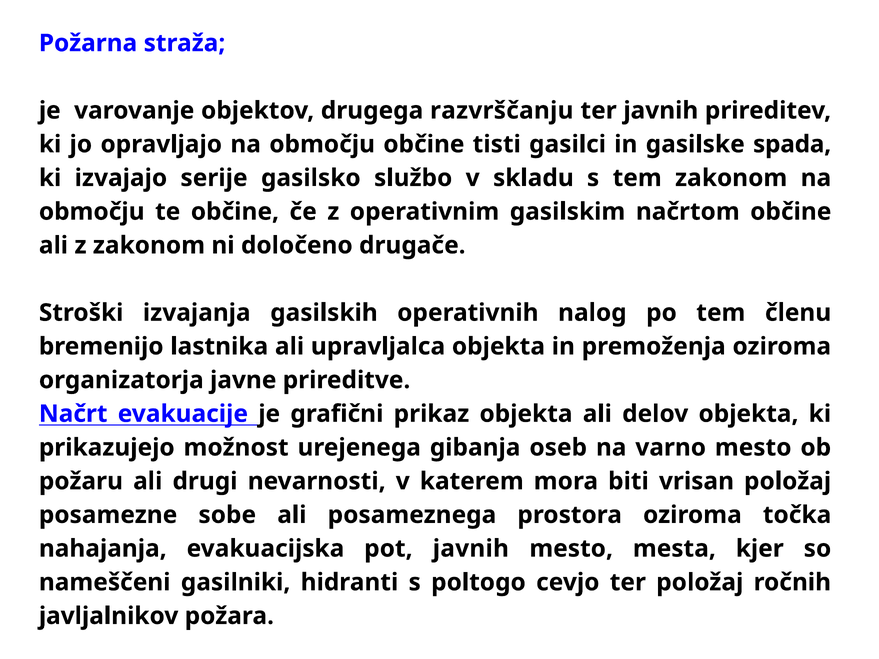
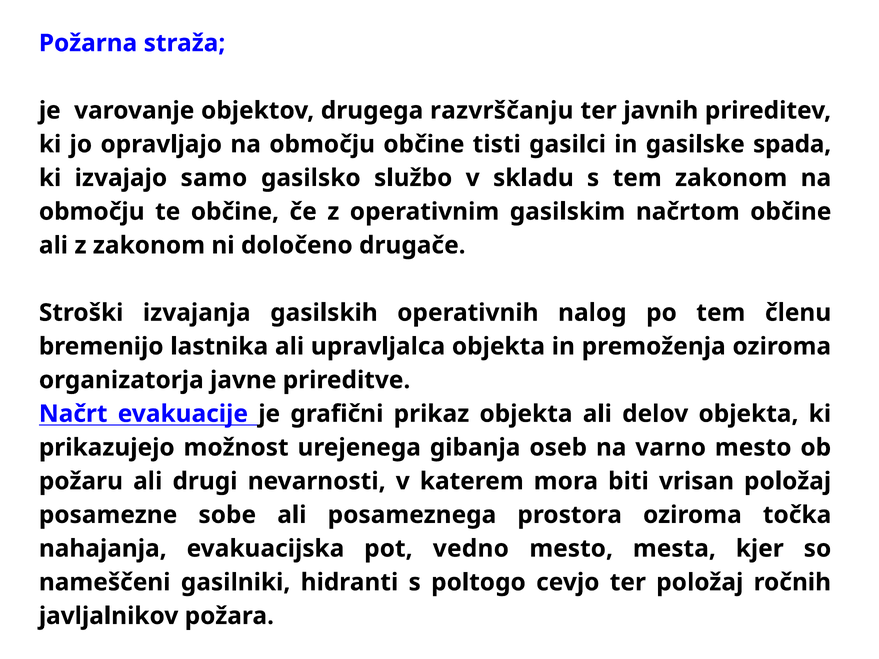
serije: serije -> samo
pot javnih: javnih -> vedno
